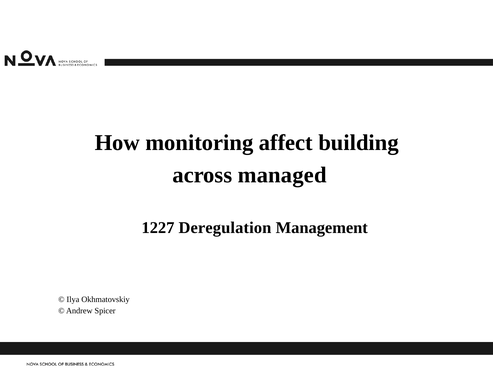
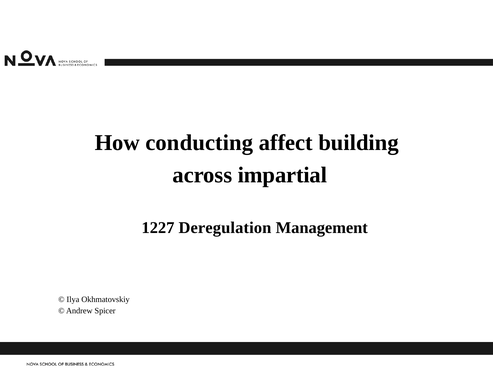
monitoring: monitoring -> conducting
managed: managed -> impartial
